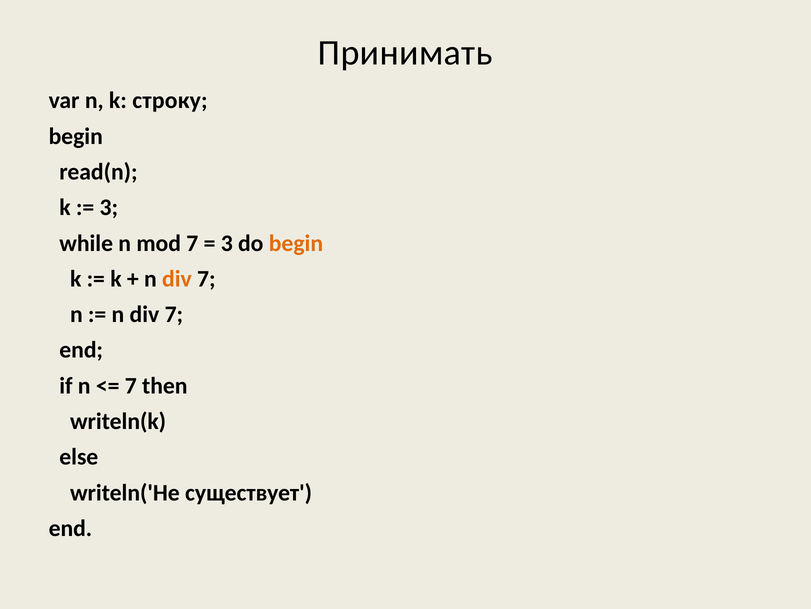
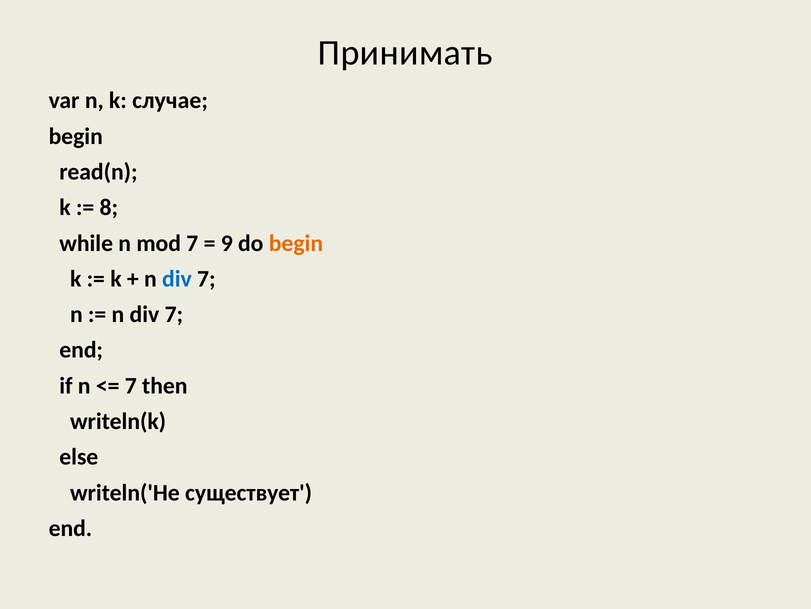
строку: строку -> случае
3 at (109, 207): 3 -> 8
3 at (227, 243): 3 -> 9
div at (177, 279) colour: orange -> blue
